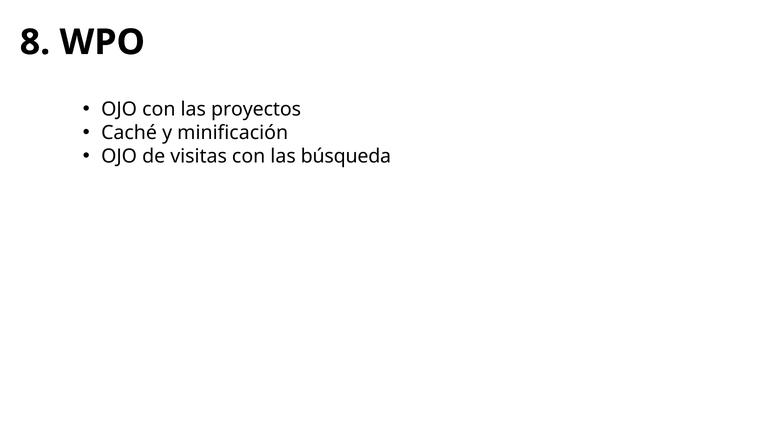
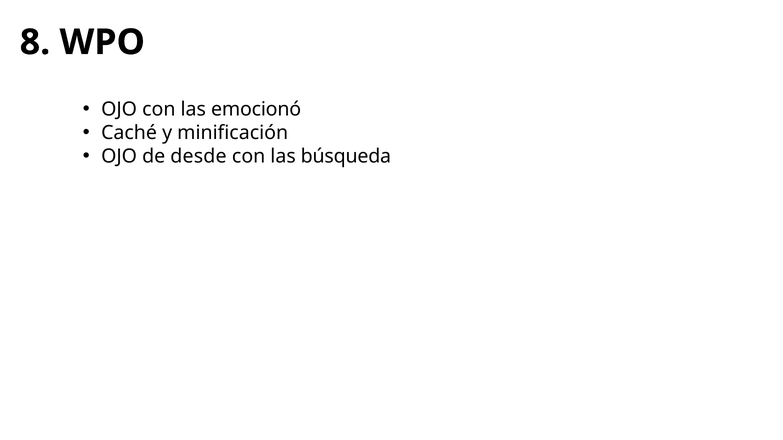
proyectos: proyectos -> emocionó
visitas: visitas -> desde
